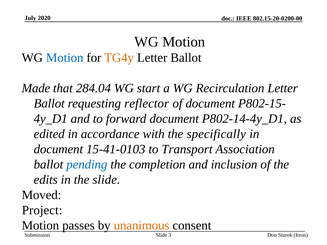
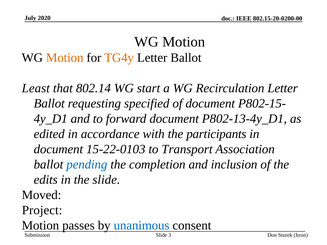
Motion at (65, 58) colour: blue -> orange
Made: Made -> Least
284.04: 284.04 -> 802.14
reflector: reflector -> specified
P802-14-4y_D1: P802-14-4y_D1 -> P802-13-4y_D1
specifically: specifically -> participants
15-41-0103: 15-41-0103 -> 15-22-0103
unanimous colour: orange -> blue
